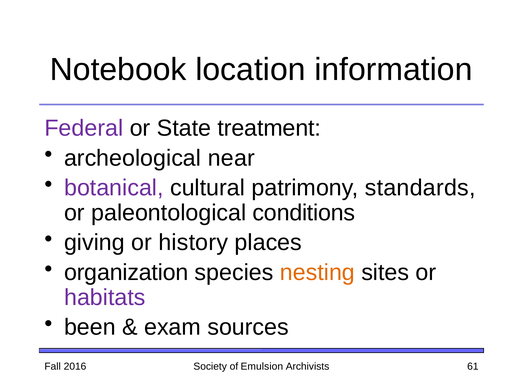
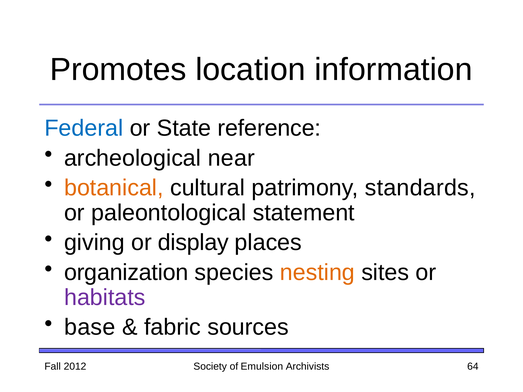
Notebook: Notebook -> Promotes
Federal colour: purple -> blue
treatment: treatment -> reference
botanical colour: purple -> orange
conditions: conditions -> statement
history: history -> display
been: been -> base
exam: exam -> fabric
2016: 2016 -> 2012
61: 61 -> 64
